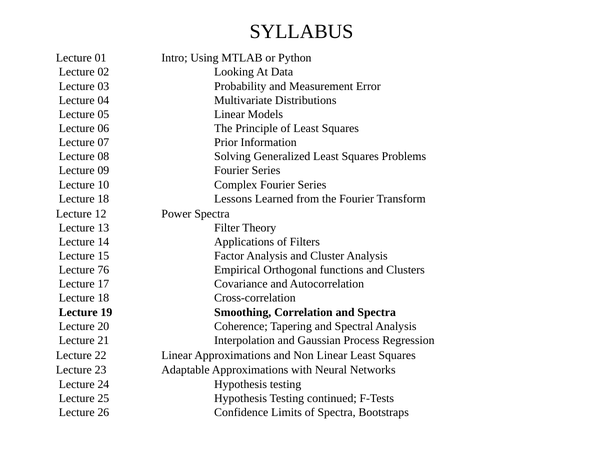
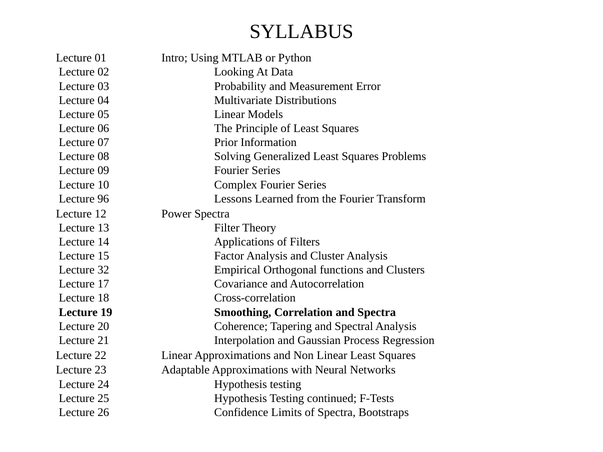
18 at (103, 199): 18 -> 96
76: 76 -> 32
